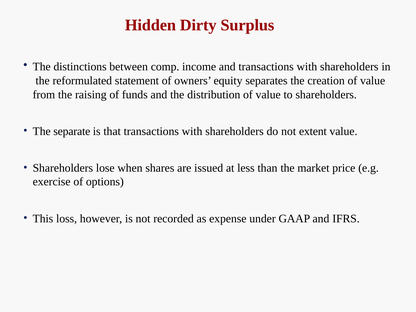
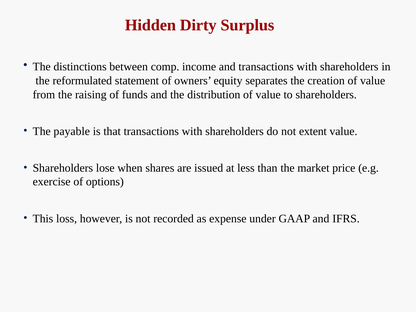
separate: separate -> payable
